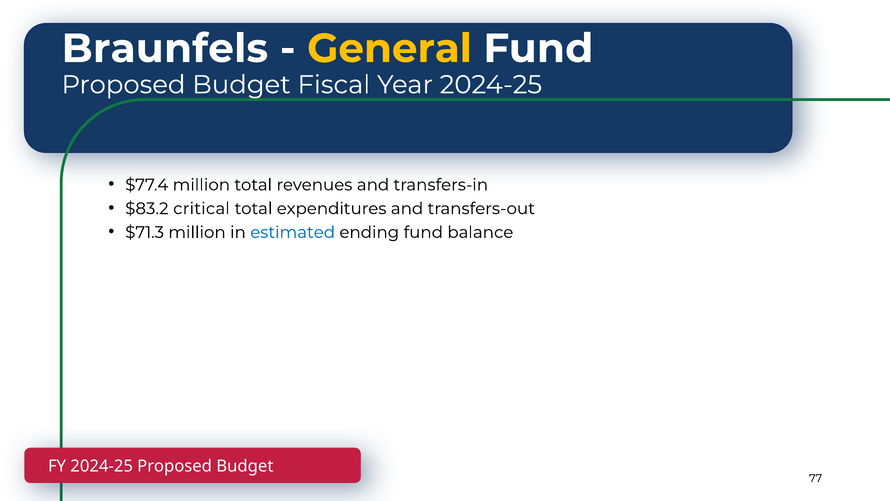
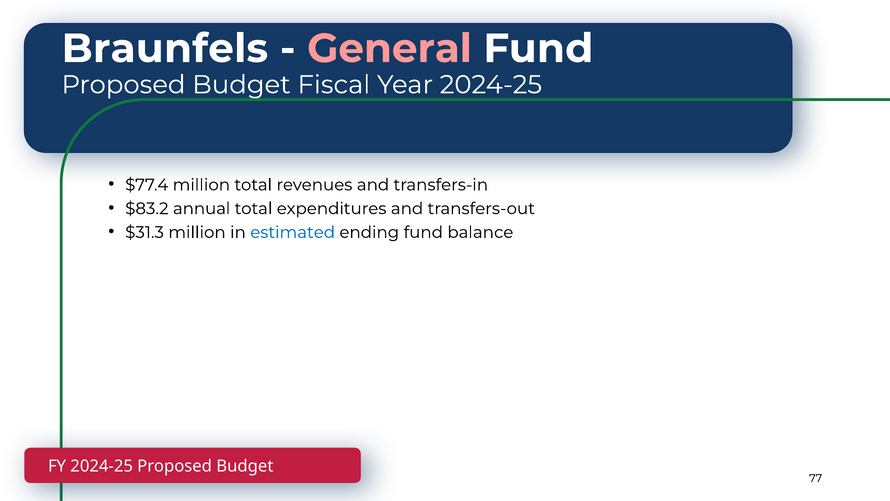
General colour: yellow -> pink
critical: critical -> annual
$71.3: $71.3 -> $31.3
